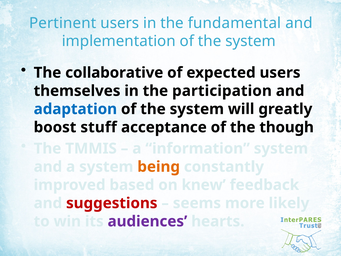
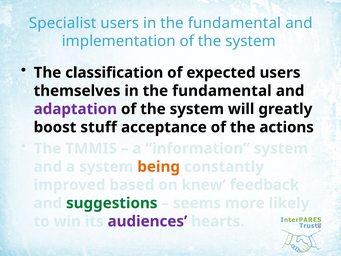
Pertinent: Pertinent -> Specialist
collaborative: collaborative -> classification
themselves in the participation: participation -> fundamental
adaptation colour: blue -> purple
though: though -> actions
suggestions colour: red -> green
